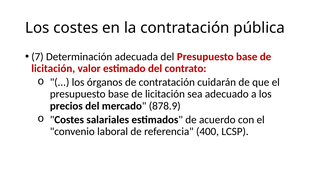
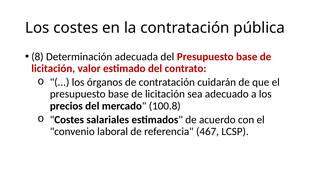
7: 7 -> 8
878.9: 878.9 -> 100.8
400: 400 -> 467
